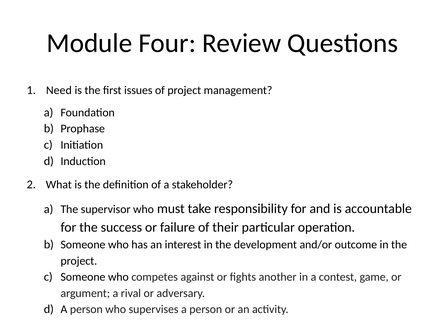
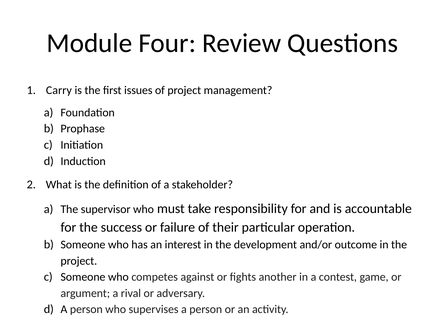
Need: Need -> Carry
